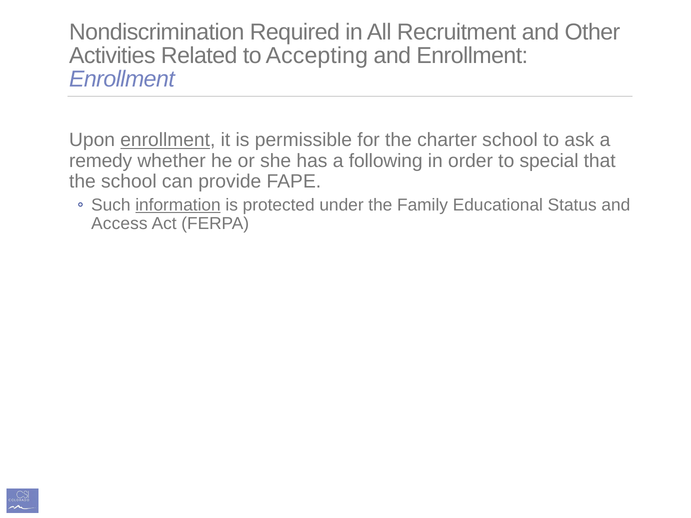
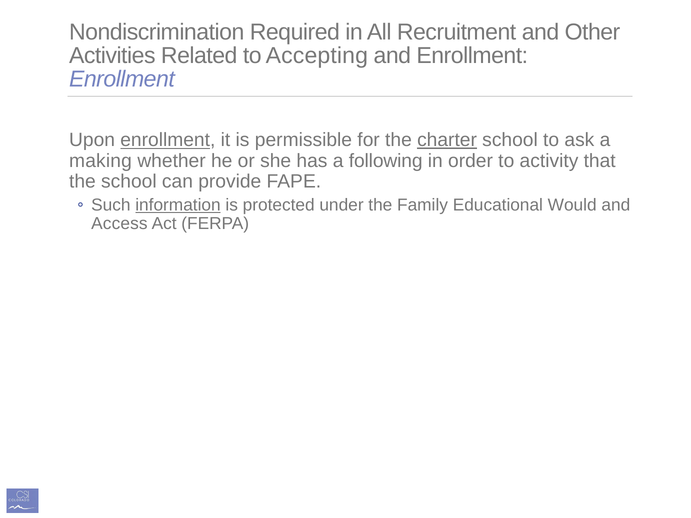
charter underline: none -> present
remedy: remedy -> making
special: special -> activity
Status: Status -> Would
